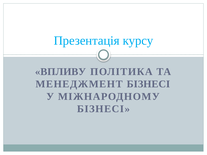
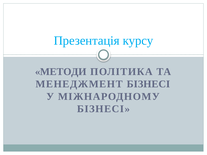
ВПЛИВУ: ВПЛИВУ -> МЕТОДИ
